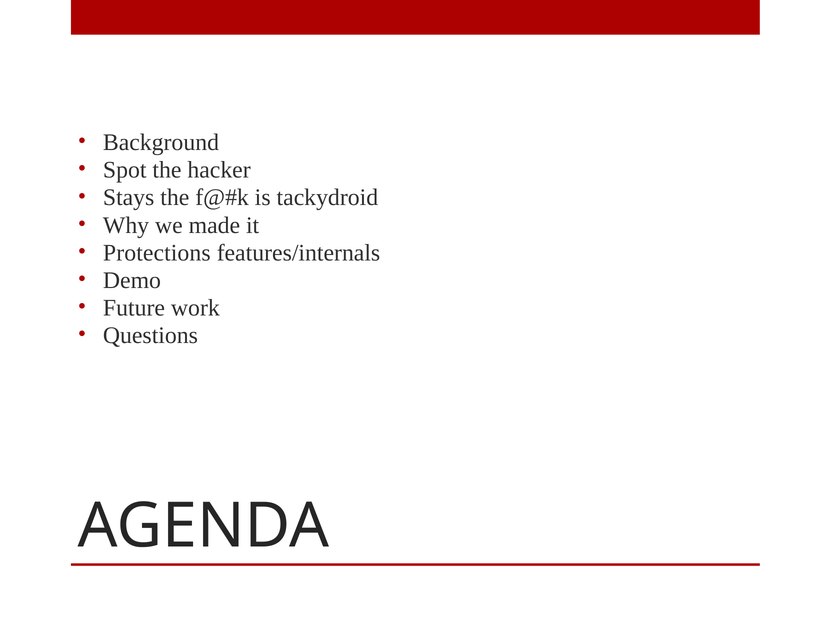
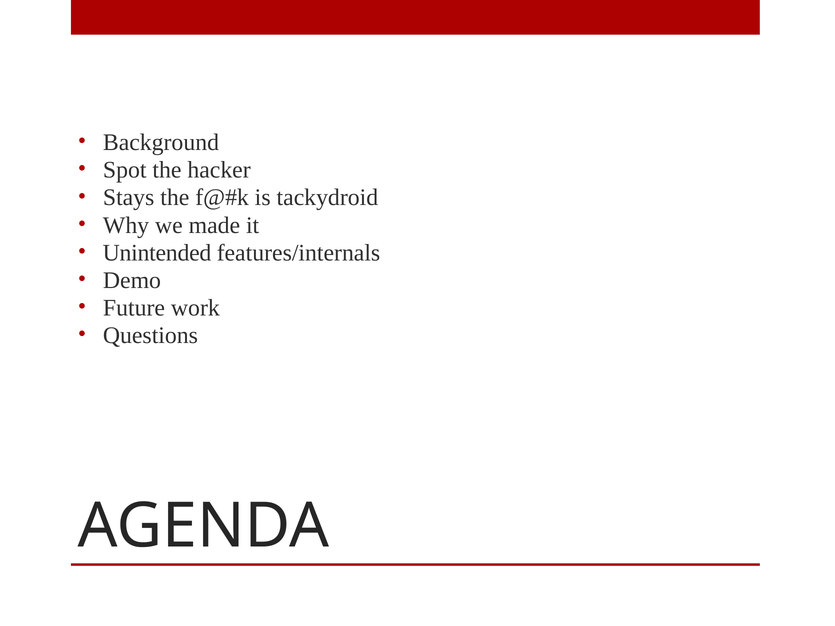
Protections: Protections -> Unintended
